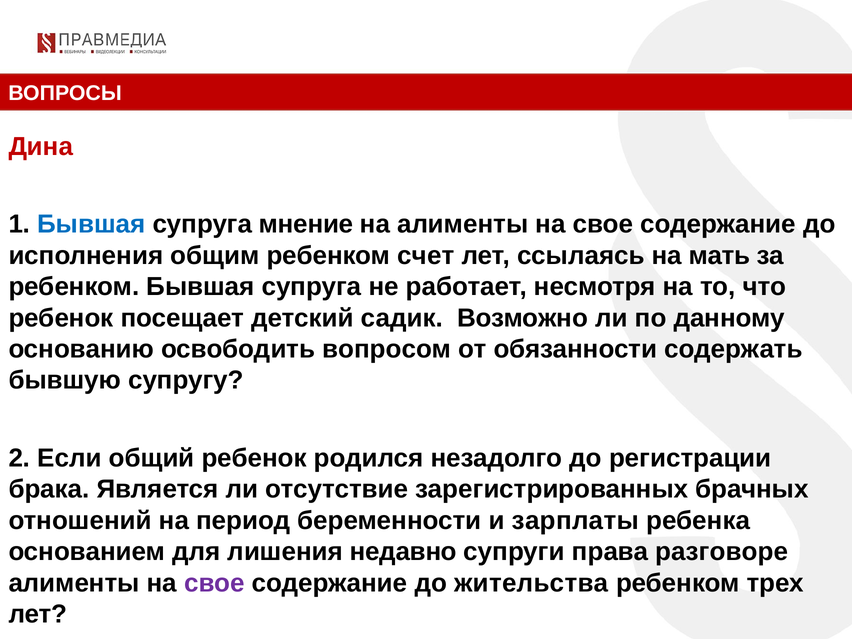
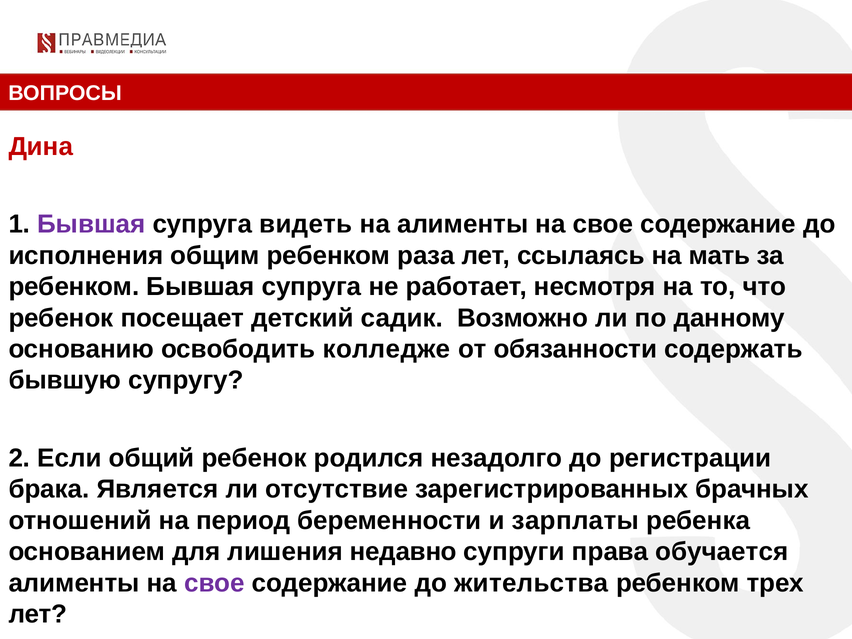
Бывшая at (91, 224) colour: blue -> purple
мнение: мнение -> видеть
счет: счет -> раза
вопросом: вопросом -> колледже
разговоре: разговоре -> обучается
